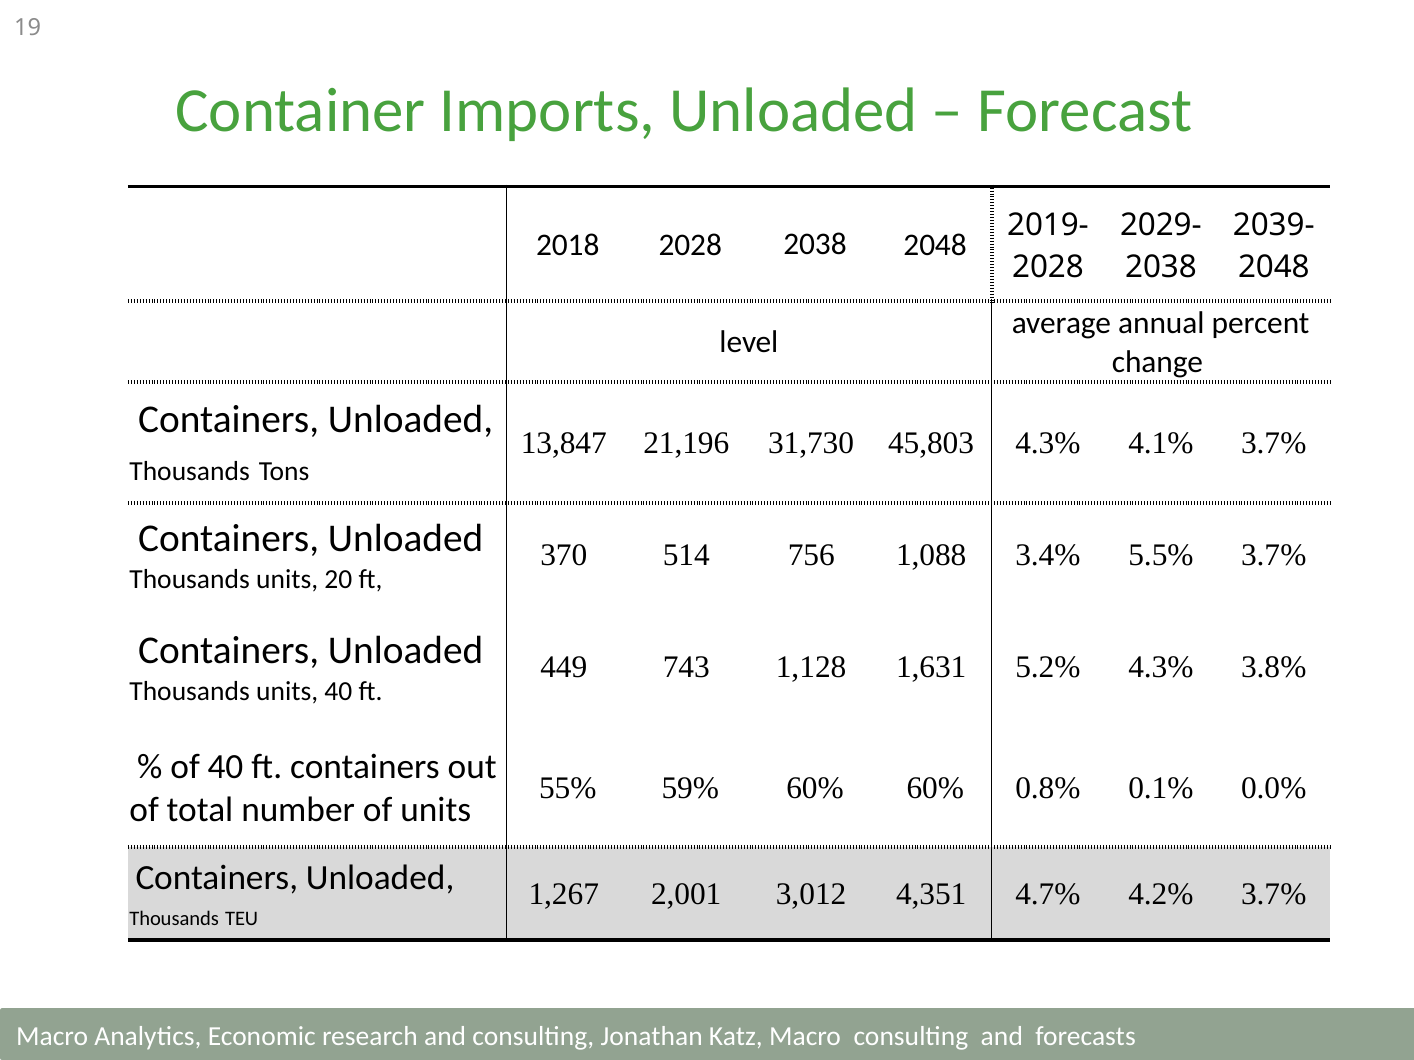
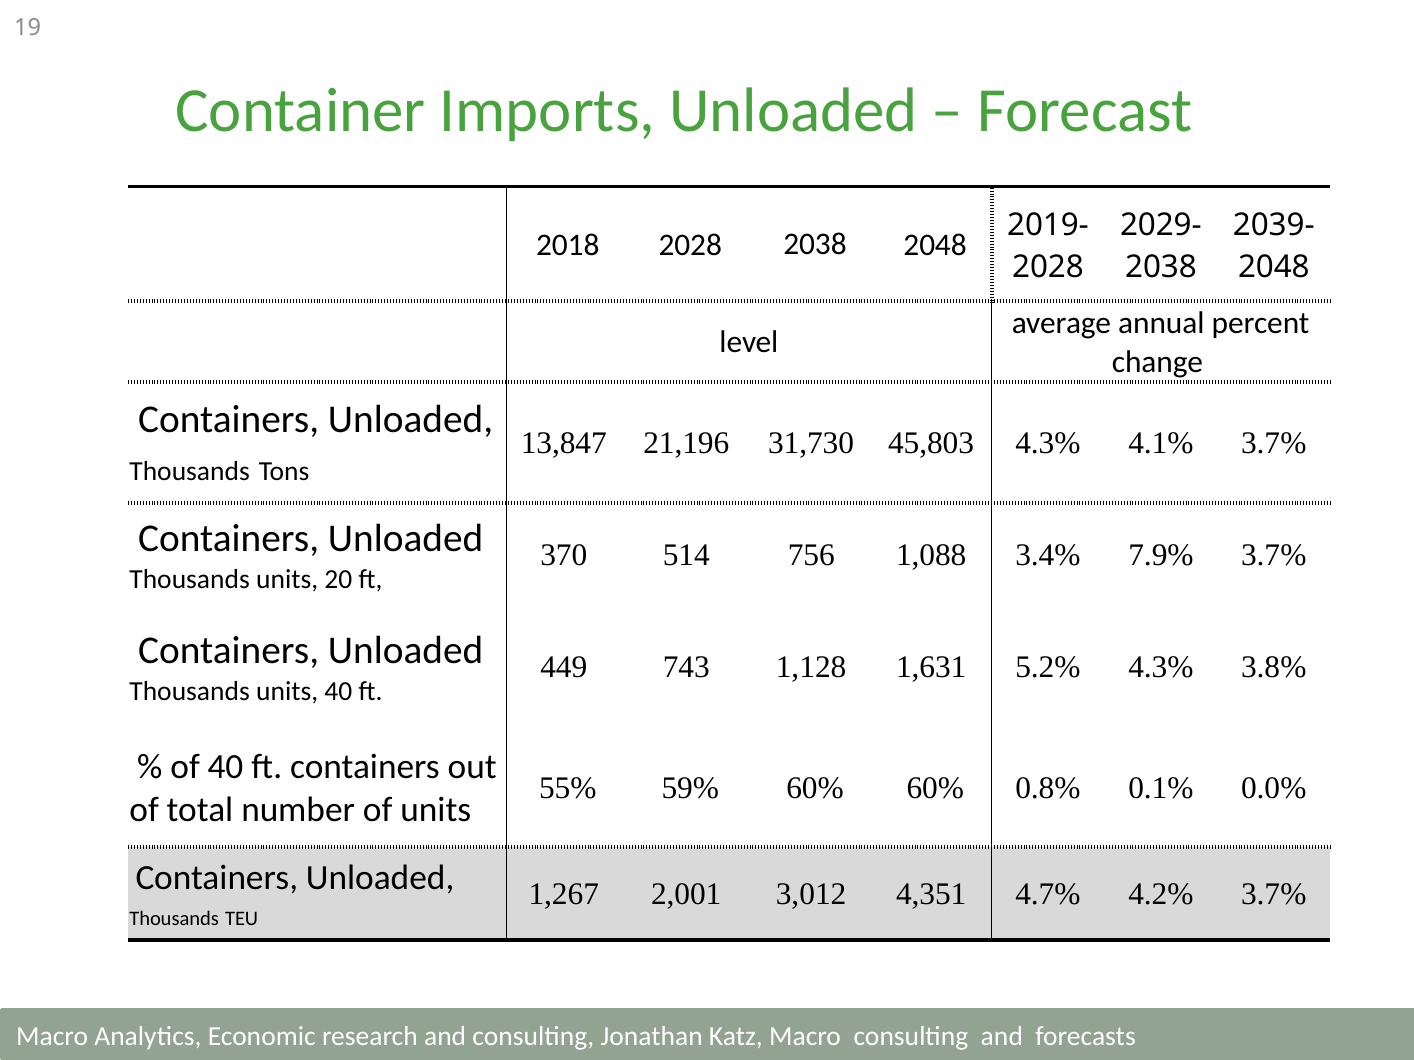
5.5%: 5.5% -> 7.9%
